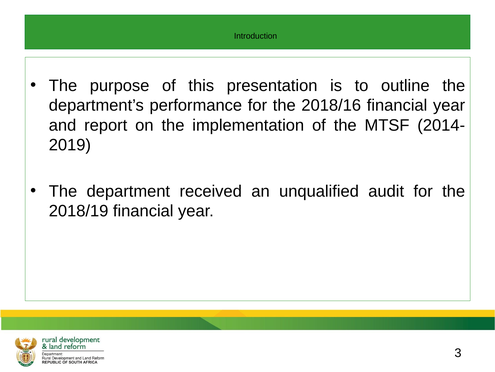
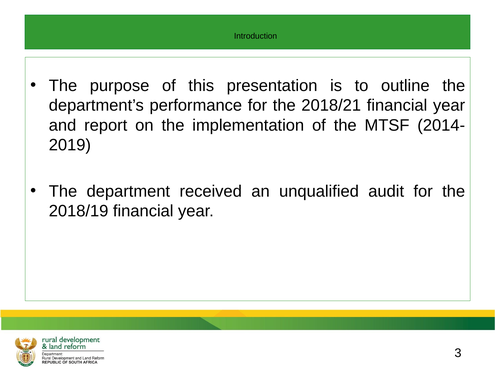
2018/16: 2018/16 -> 2018/21
